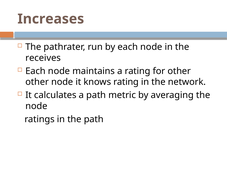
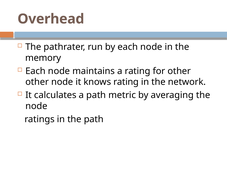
Increases: Increases -> Overhead
receives: receives -> memory
